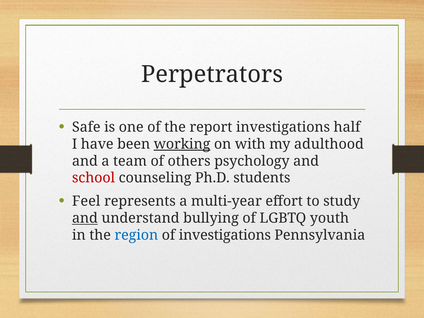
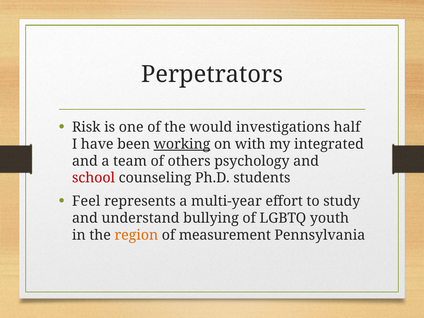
Safe: Safe -> Risk
report: report -> would
adulthood: adulthood -> integrated
and at (85, 218) underline: present -> none
region colour: blue -> orange
of investigations: investigations -> measurement
